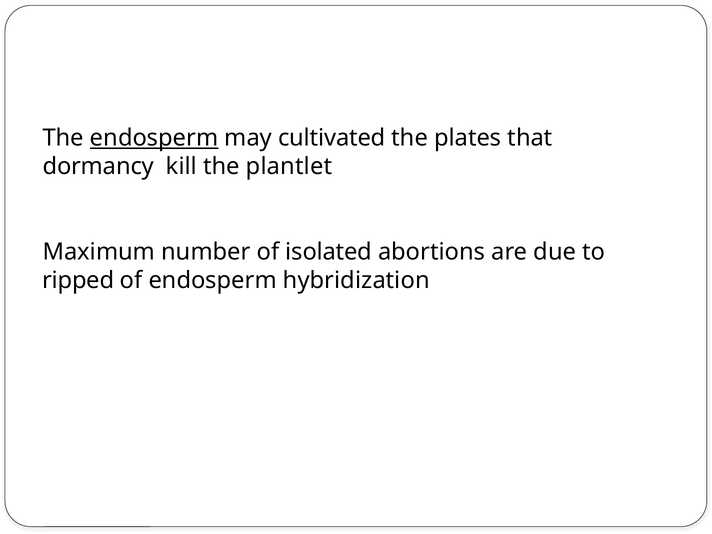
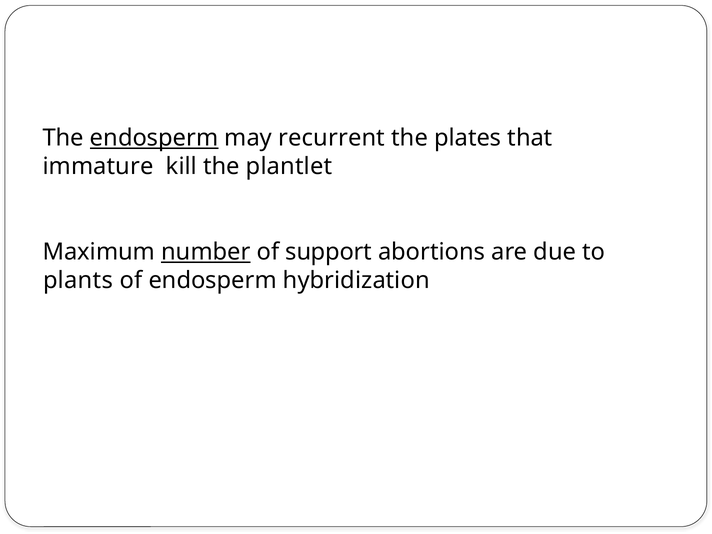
cultivated: cultivated -> recurrent
dormancy: dormancy -> immature
number underline: none -> present
isolated: isolated -> support
ripped: ripped -> plants
